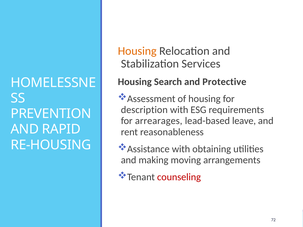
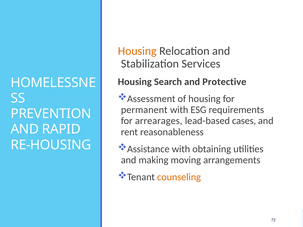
description: description -> permanent
leave: leave -> cases
counseling colour: red -> orange
